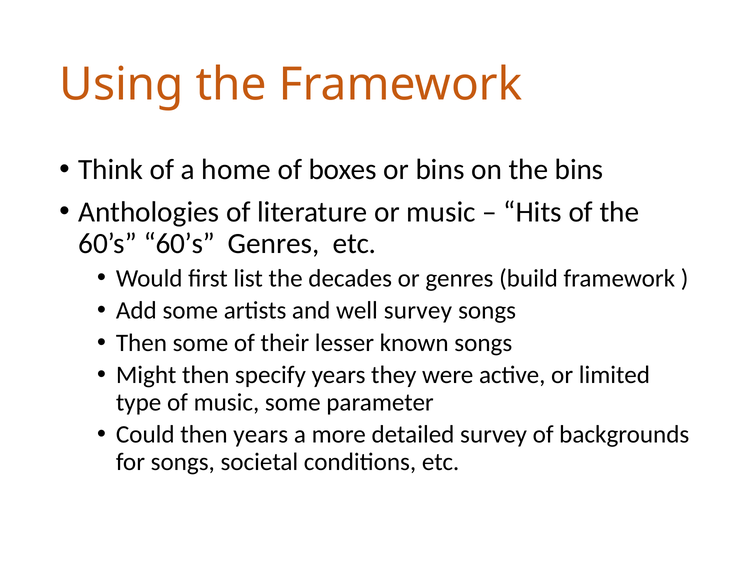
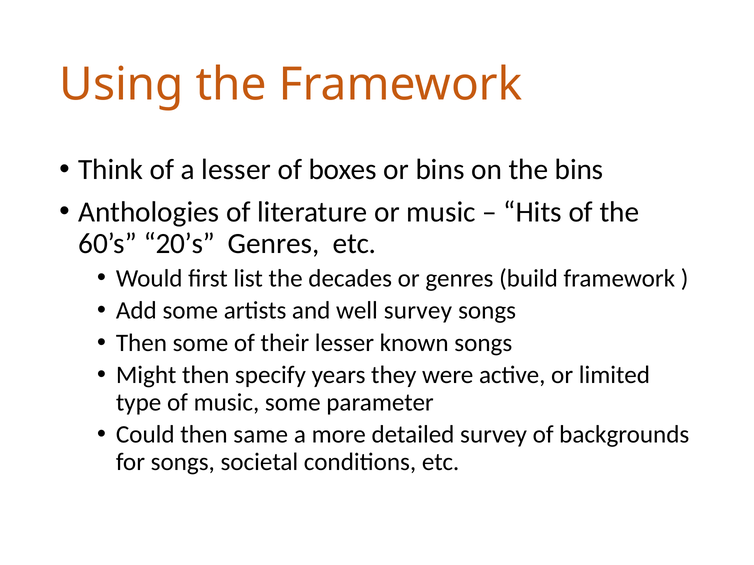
a home: home -> lesser
60’s 60’s: 60’s -> 20’s
then years: years -> same
